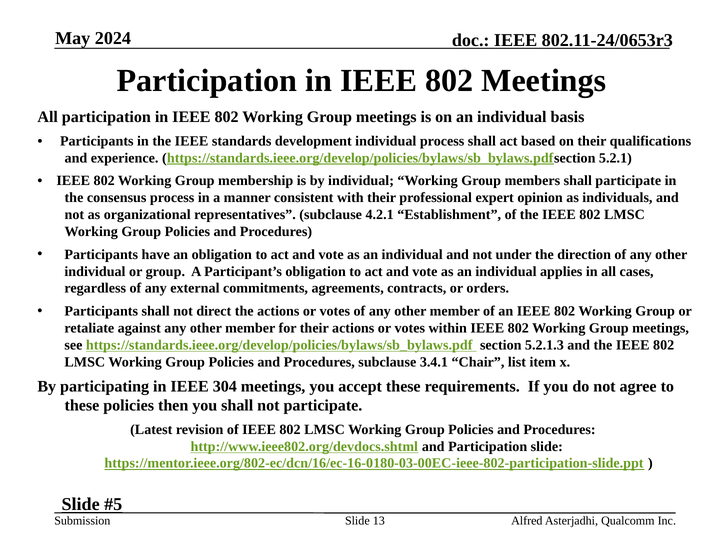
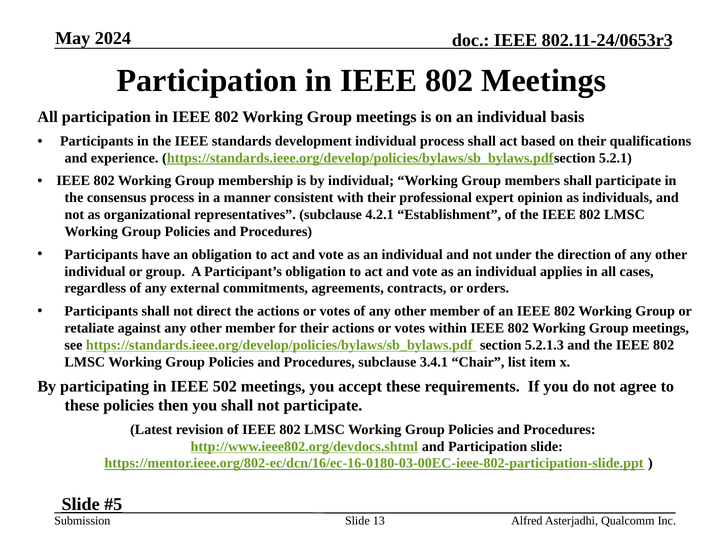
304: 304 -> 502
